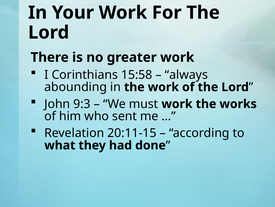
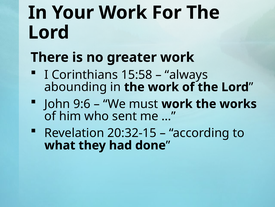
9:3: 9:3 -> 9:6
20:11-15: 20:11-15 -> 20:32-15
